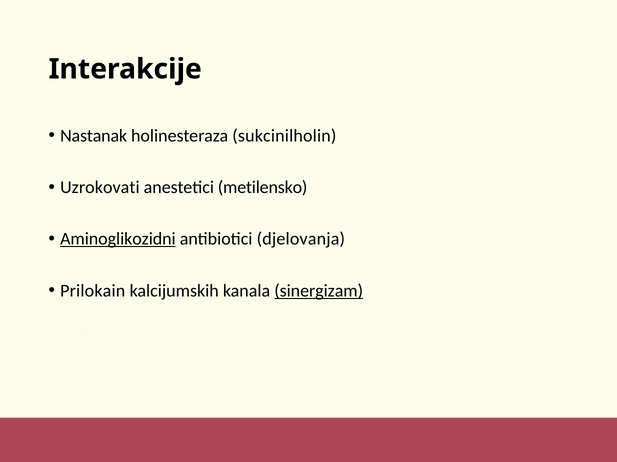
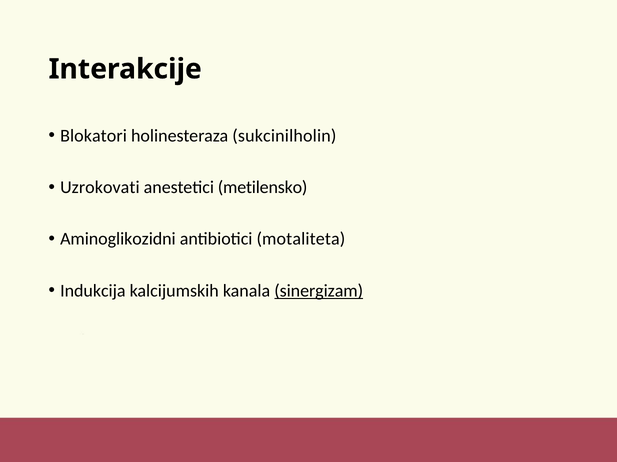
Nastanak: Nastanak -> Blokatori
Aminoglikozidni underline: present -> none
djelovanja: djelovanja -> motaliteta
Prilokain: Prilokain -> Indukcija
